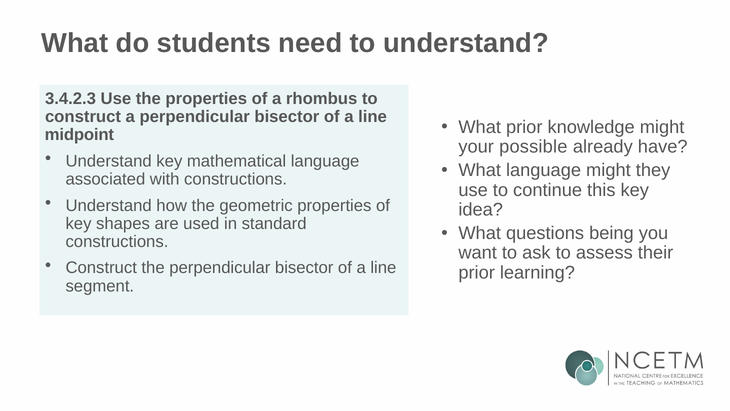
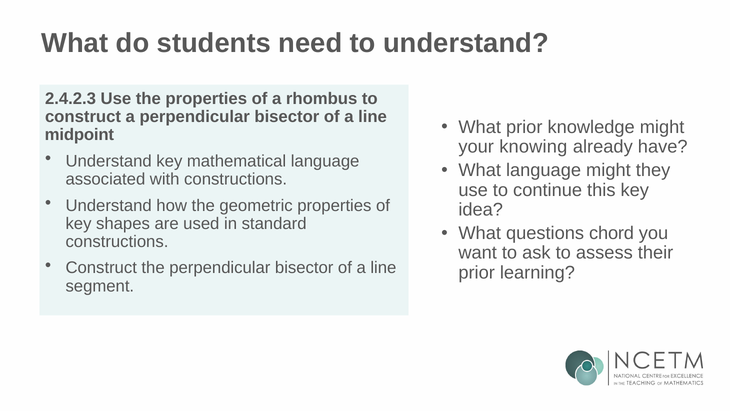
3.4.2.3: 3.4.2.3 -> 2.4.2.3
possible: possible -> knowing
being: being -> chord
